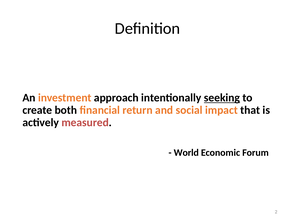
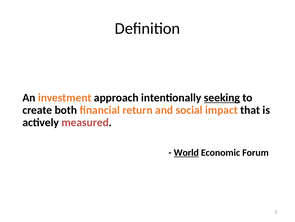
World underline: none -> present
